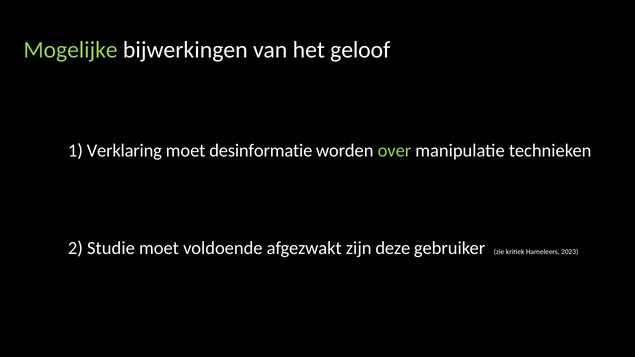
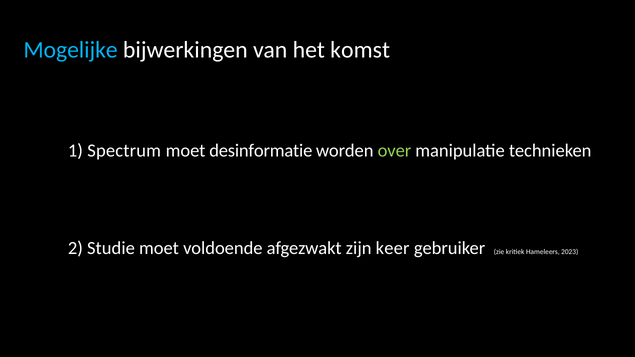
Mogelijke colour: light green -> light blue
geloof: geloof -> komst
Verklaring: Verklaring -> Spectrum
deze: deze -> keer
